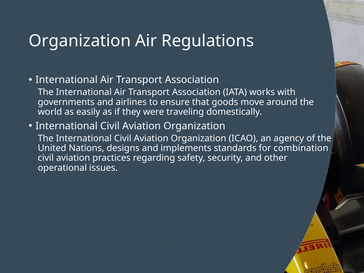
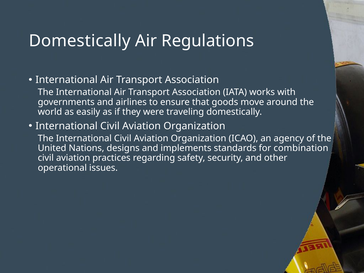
Organization at (80, 41): Organization -> Domestically
